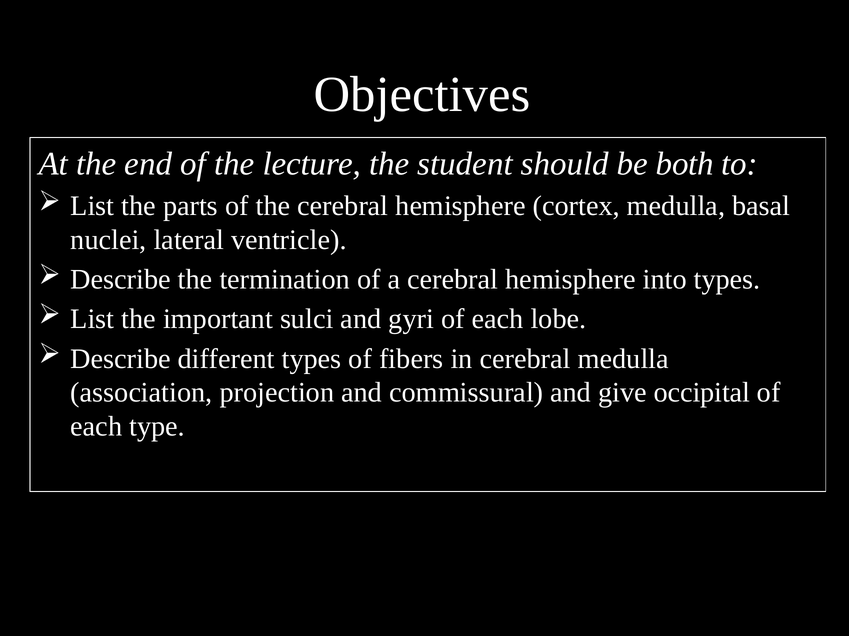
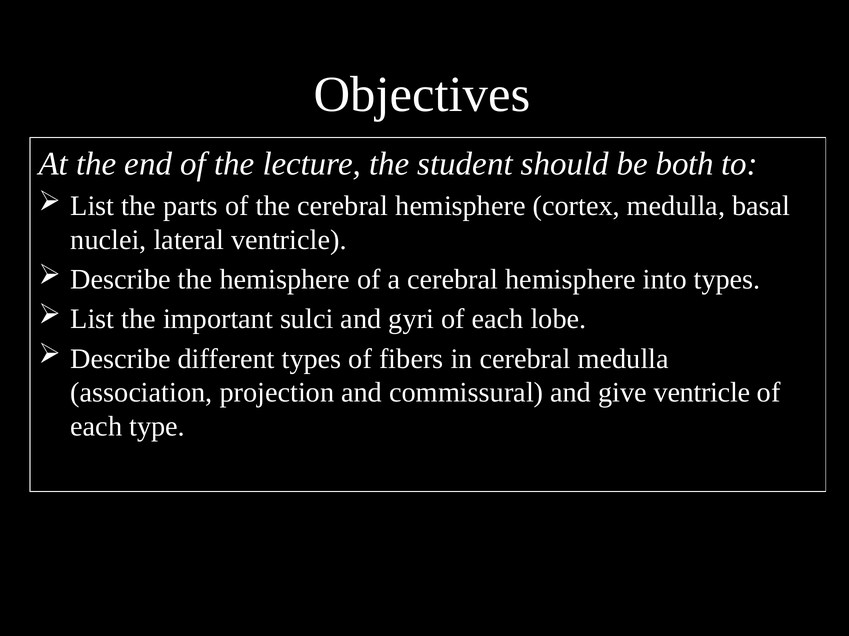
the termination: termination -> hemisphere
give occipital: occipital -> ventricle
